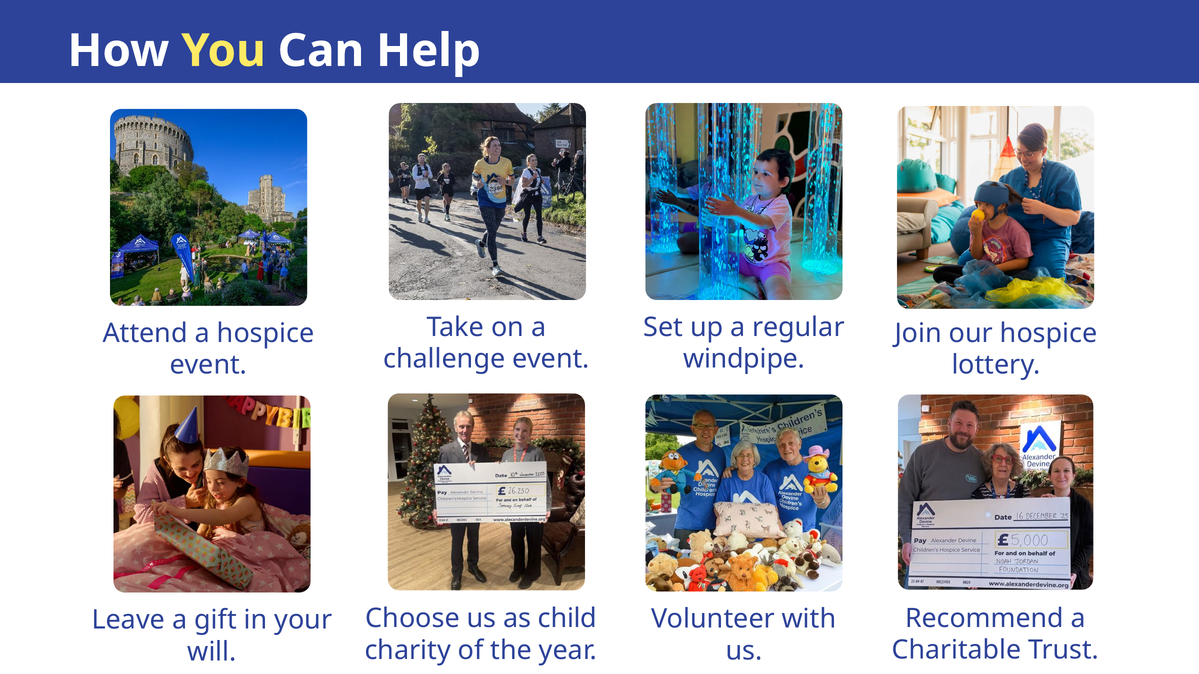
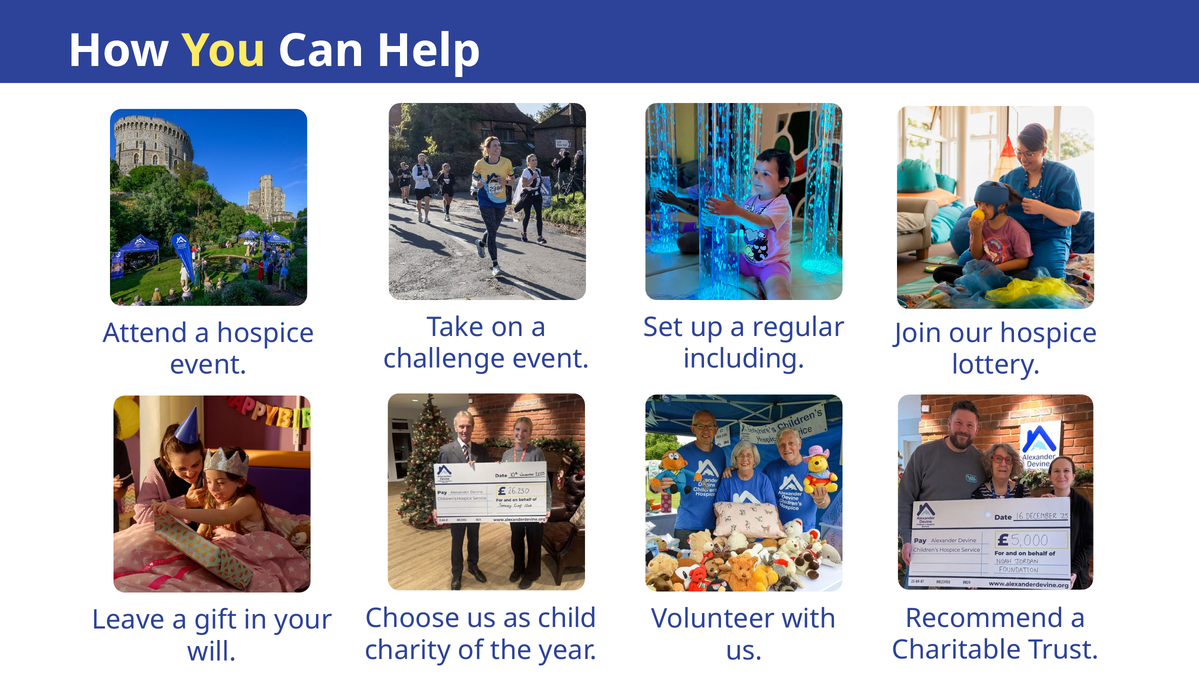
windpipe: windpipe -> including
